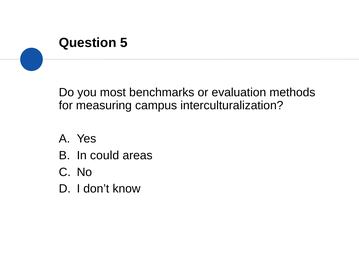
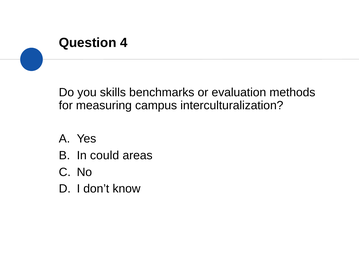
5: 5 -> 4
most: most -> skills
